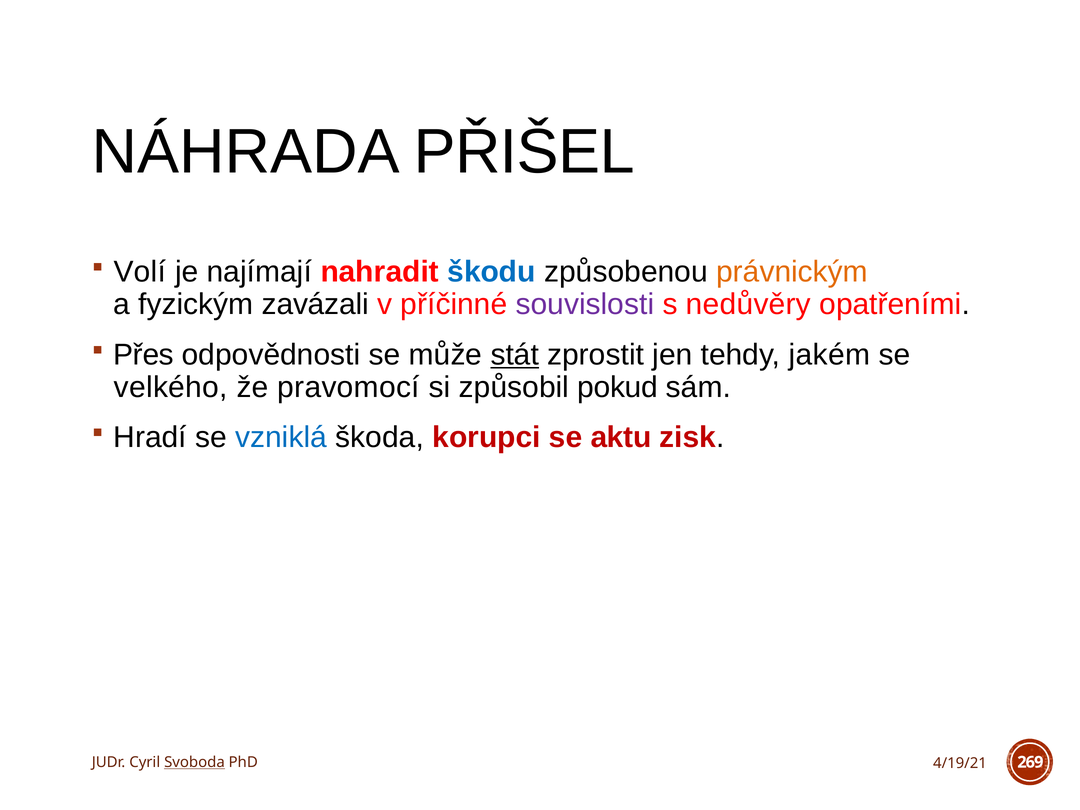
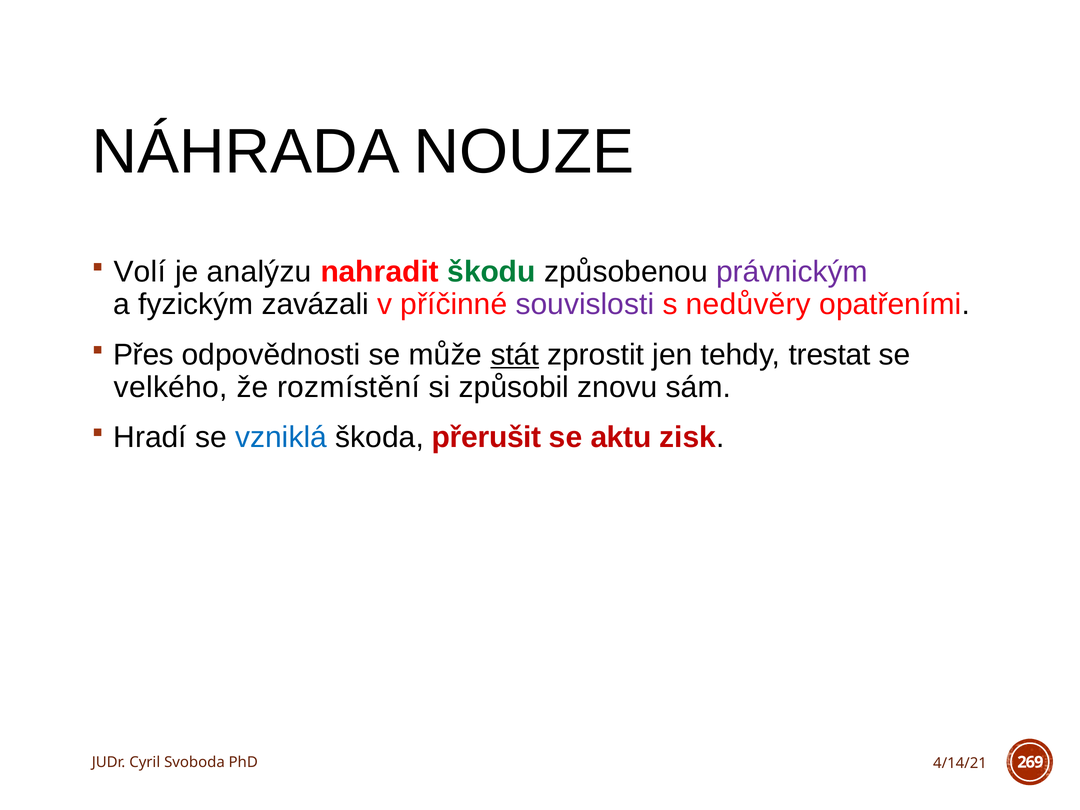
PŘIŠEL: PŘIŠEL -> NOUZE
najímají: najímají -> analýzu
škodu colour: blue -> green
právnickým colour: orange -> purple
jakém: jakém -> trestat
pravomocí: pravomocí -> rozmístění
pokud: pokud -> znovu
korupci: korupci -> přerušit
Svoboda underline: present -> none
4/19/21: 4/19/21 -> 4/14/21
